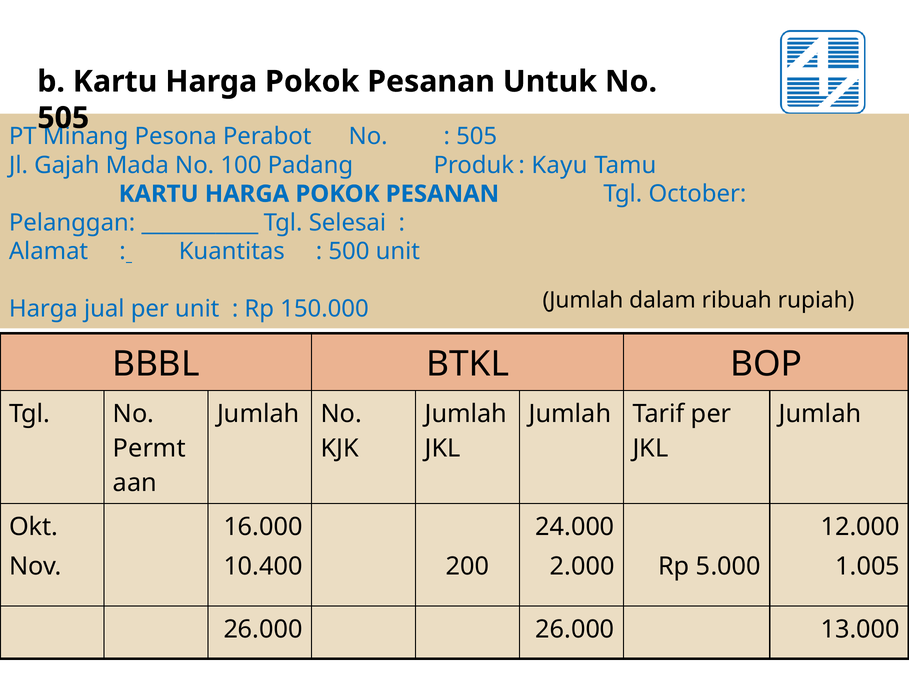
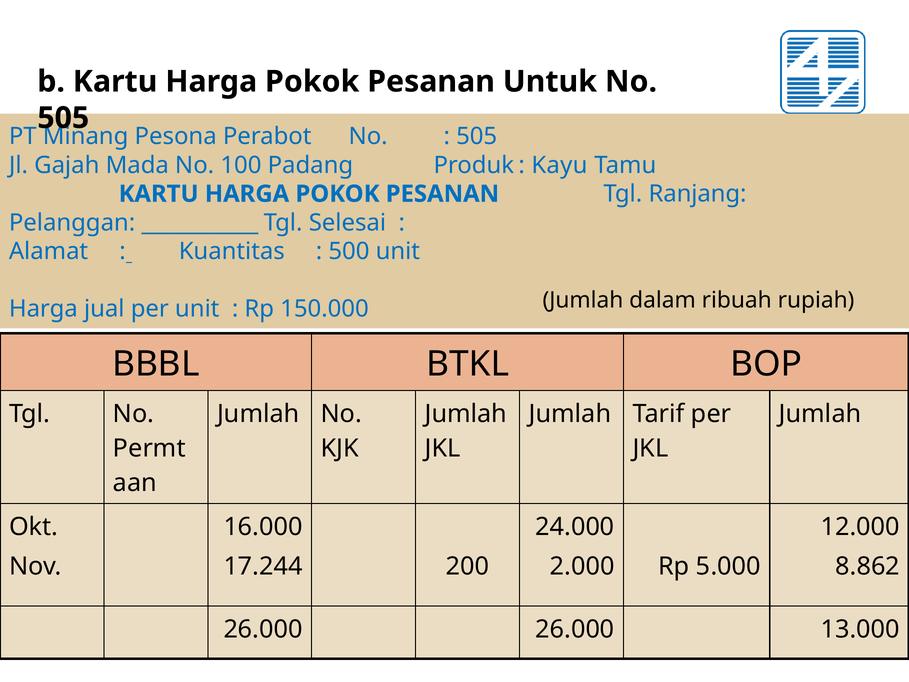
October: October -> Ranjang
10.400: 10.400 -> 17.244
1.005: 1.005 -> 8.862
